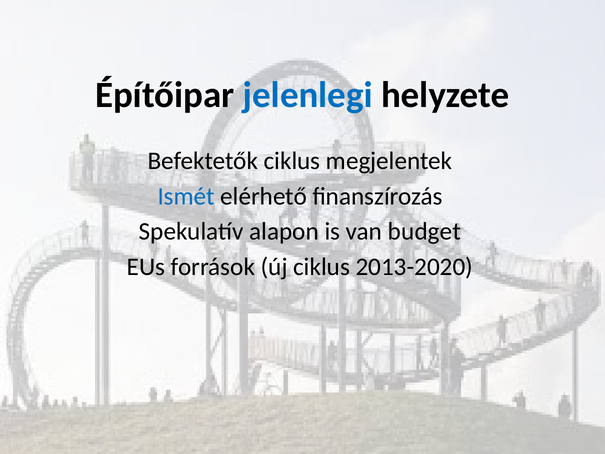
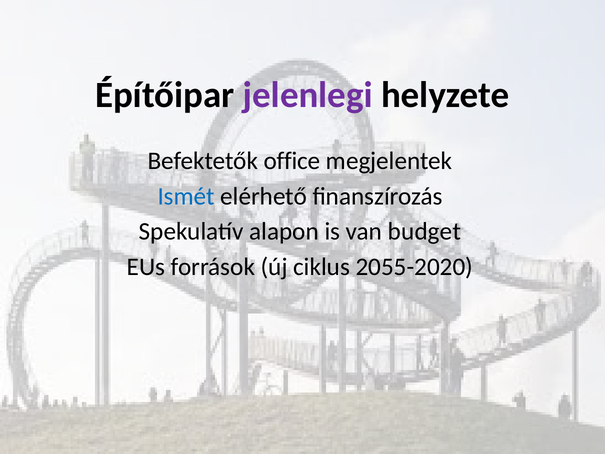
jelenlegi colour: blue -> purple
Befektetők ciklus: ciklus -> office
2013-2020: 2013-2020 -> 2055-2020
